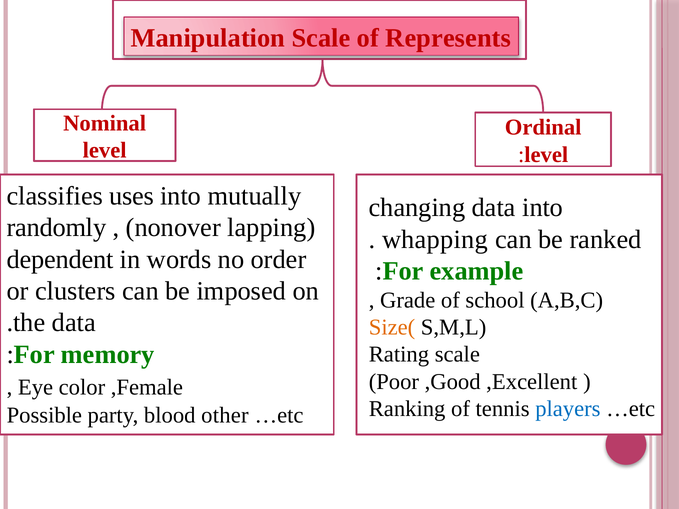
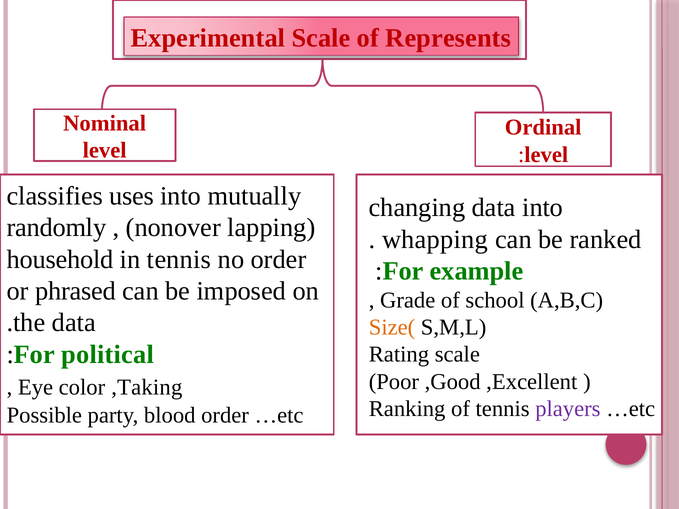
Manipulation: Manipulation -> Experimental
dependent: dependent -> household
in words: words -> tennis
clusters: clusters -> phrased
memory: memory -> political
,Female: ,Female -> ,Taking
players colour: blue -> purple
blood other: other -> order
